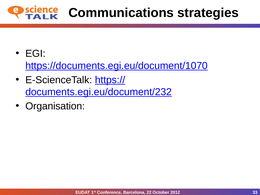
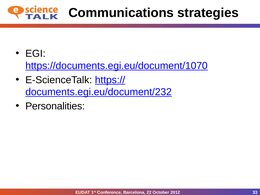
Organisation: Organisation -> Personalities
